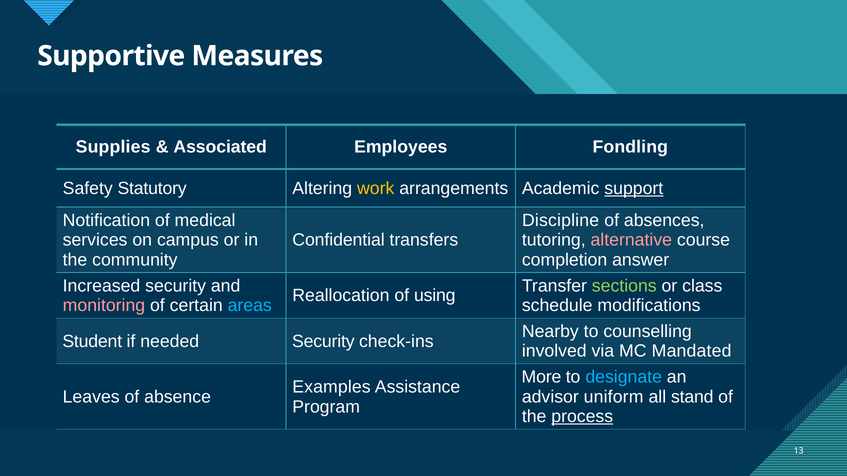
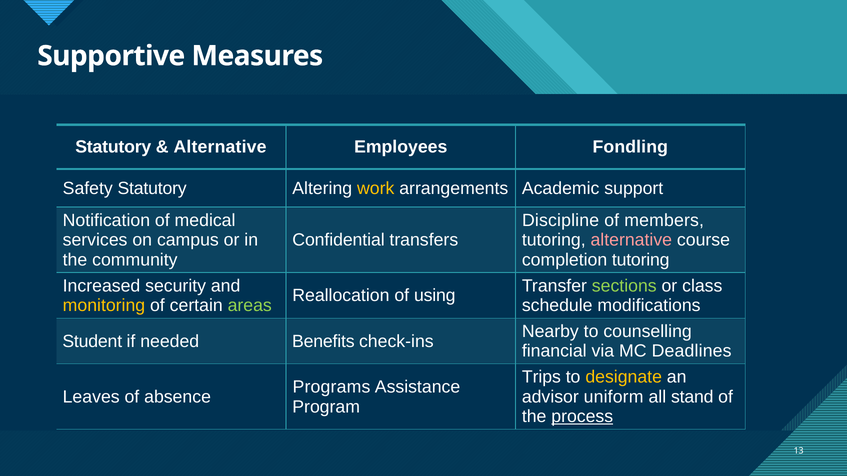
Supplies at (113, 147): Supplies -> Statutory
Associated at (220, 147): Associated -> Alternative
support underline: present -> none
absences: absences -> members
completion answer: answer -> tutoring
monitoring colour: pink -> yellow
areas colour: light blue -> light green
needed Security: Security -> Benefits
involved: involved -> financial
Mandated: Mandated -> Deadlines
More: More -> Trips
designate colour: light blue -> yellow
Examples: Examples -> Programs
